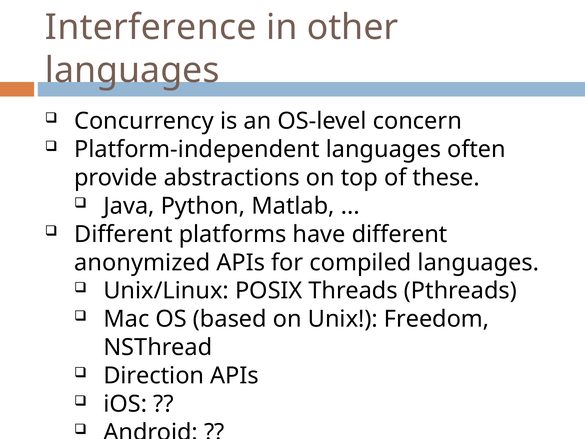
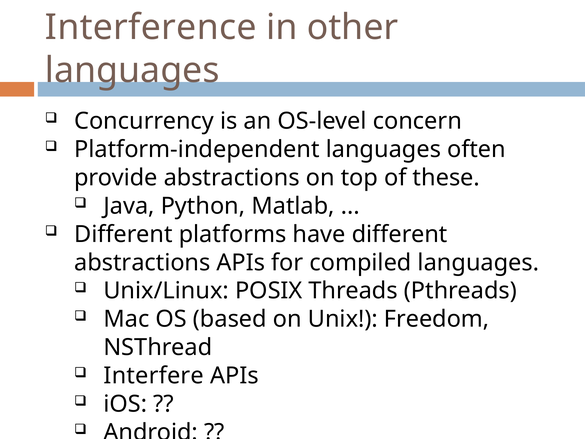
anonymized at (142, 262): anonymized -> abstractions
Direction: Direction -> Interfere
